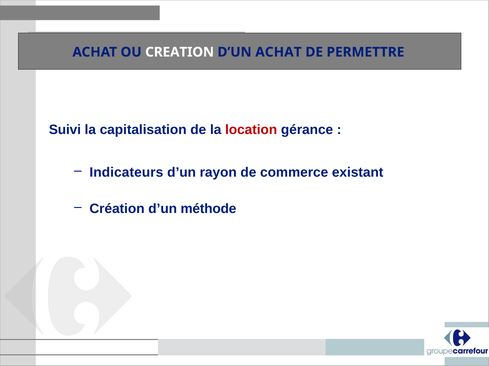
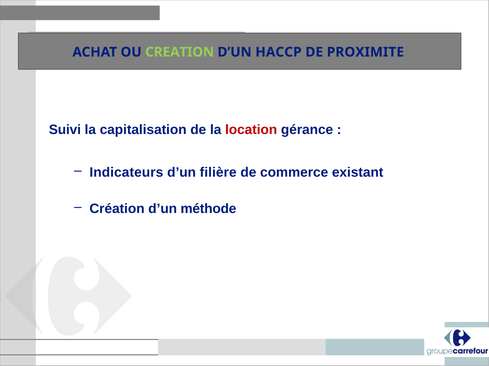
CREATION colour: white -> light green
D’UN ACHAT: ACHAT -> HACCP
PERMETTRE: PERMETTRE -> PROXIMITE
rayon: rayon -> filière
